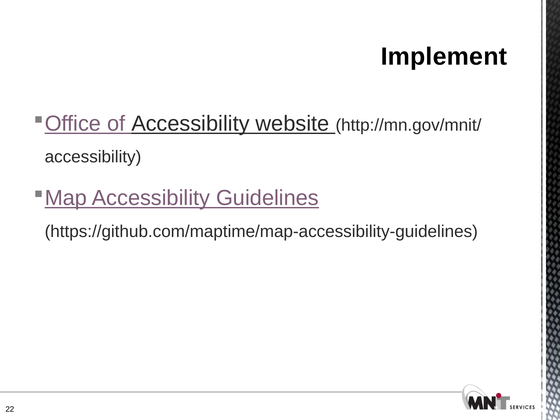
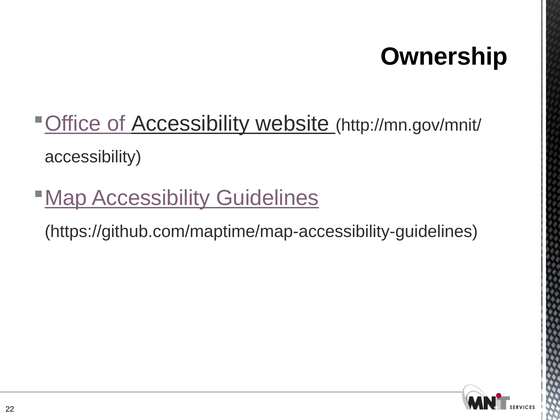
Implement: Implement -> Ownership
